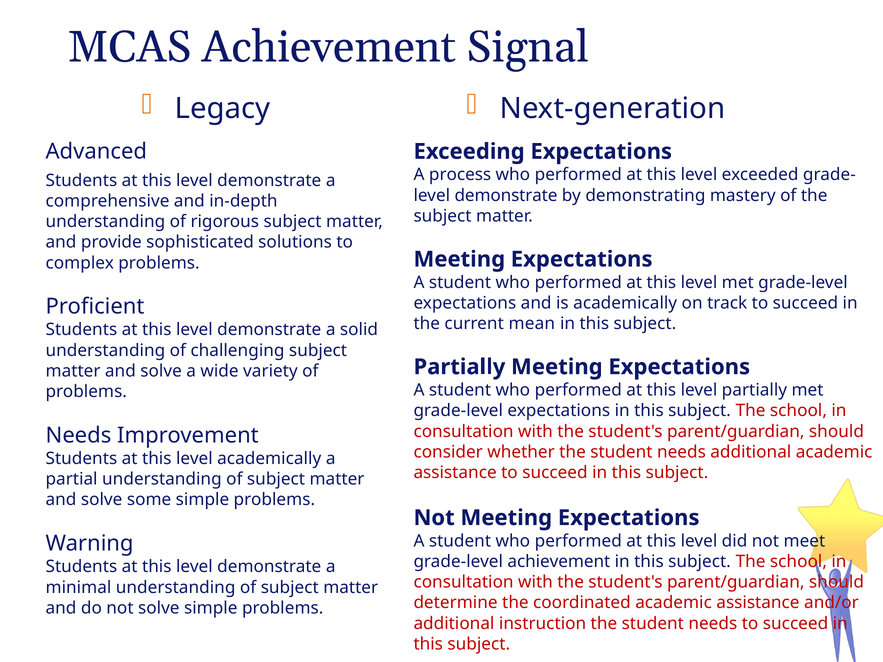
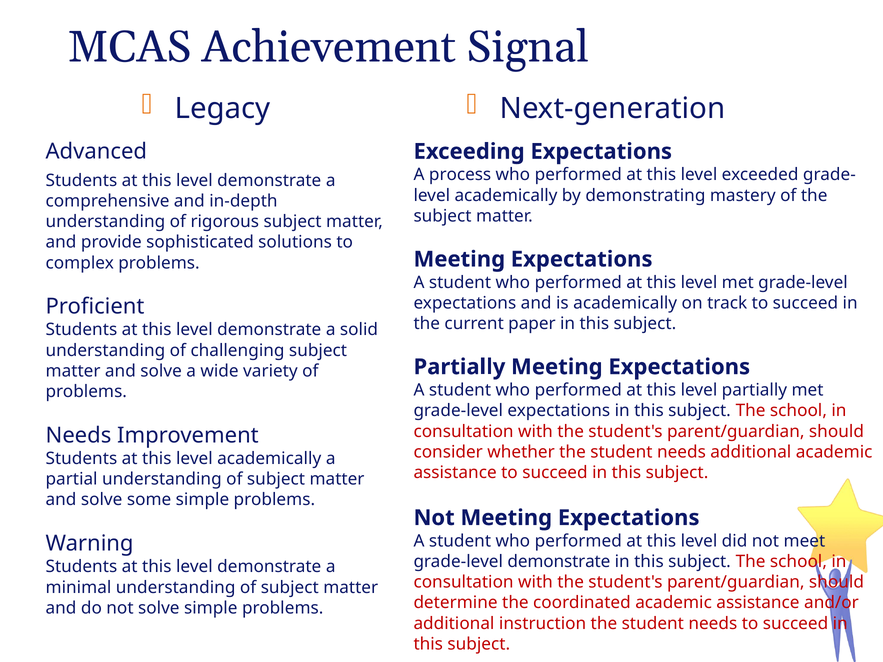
demonstrate at (506, 195): demonstrate -> academically
mean: mean -> paper
grade-level achievement: achievement -> demonstrate
